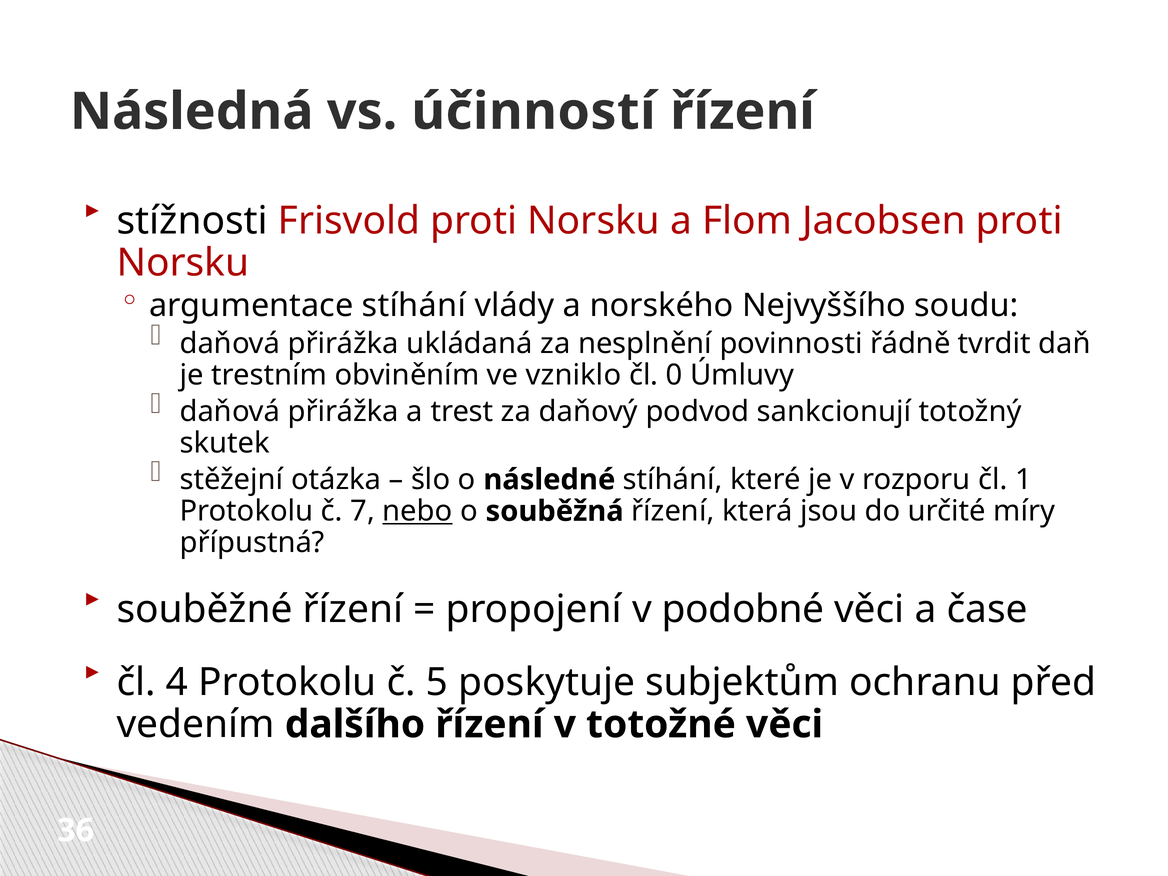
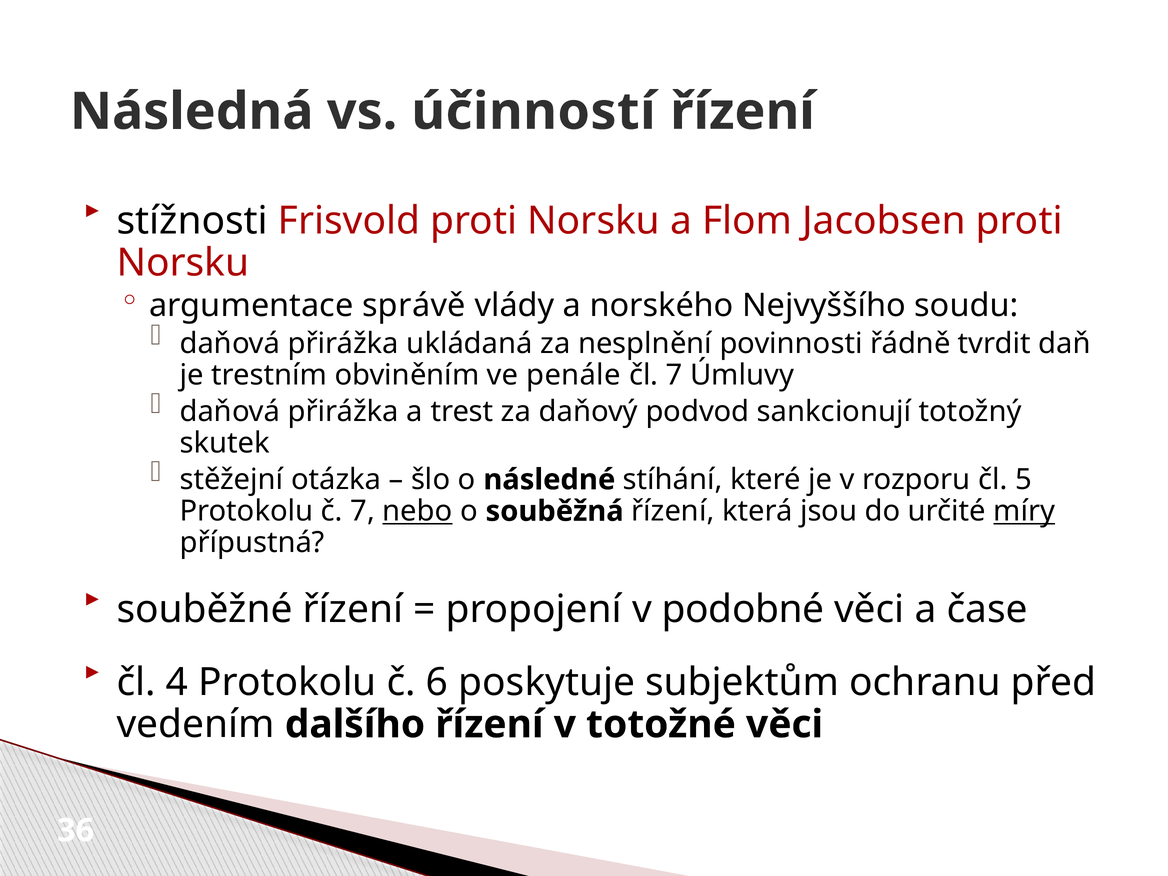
argumentace stíhání: stíhání -> správě
vzniklo: vzniklo -> penále
čl 0: 0 -> 7
1: 1 -> 5
míry underline: none -> present
5: 5 -> 6
